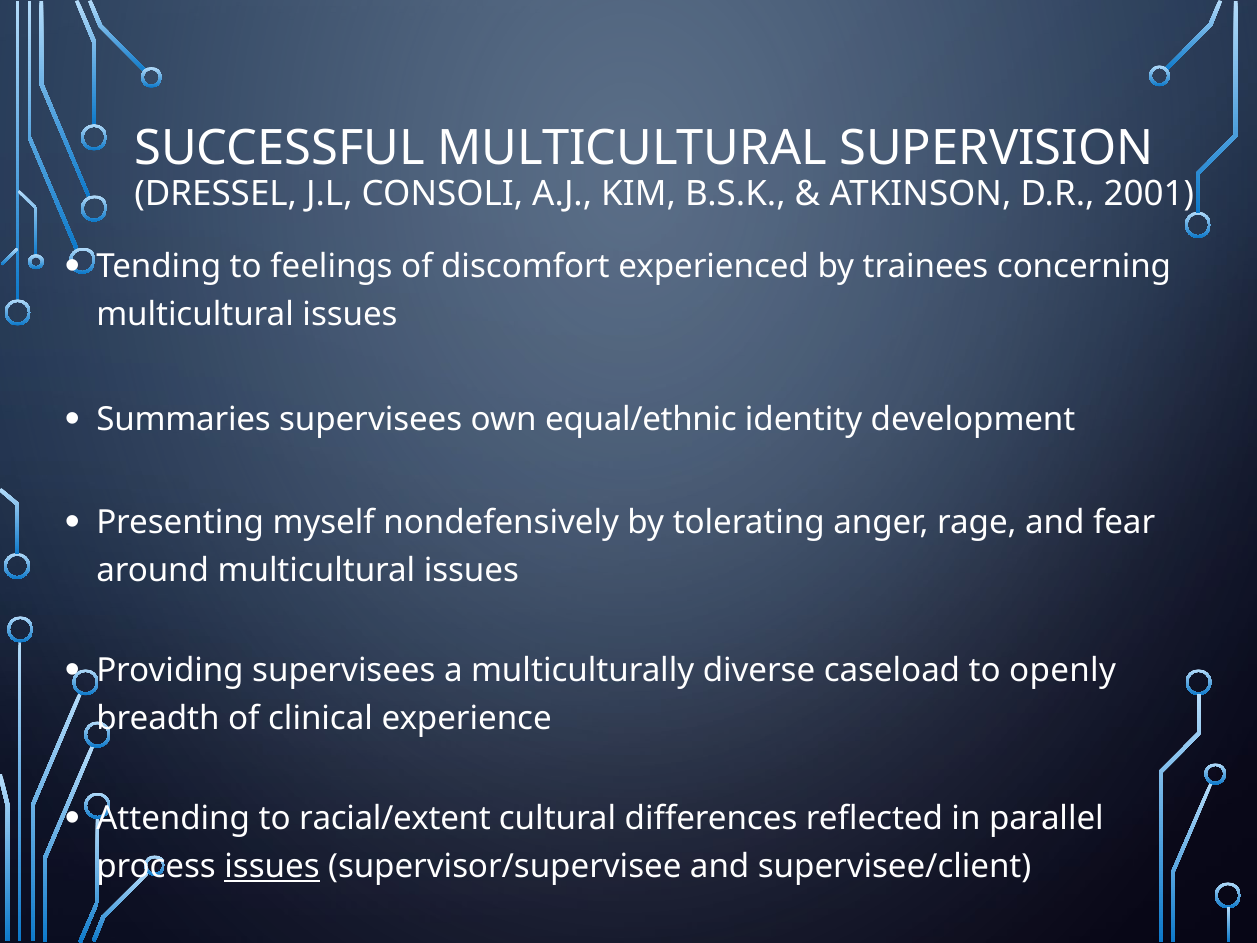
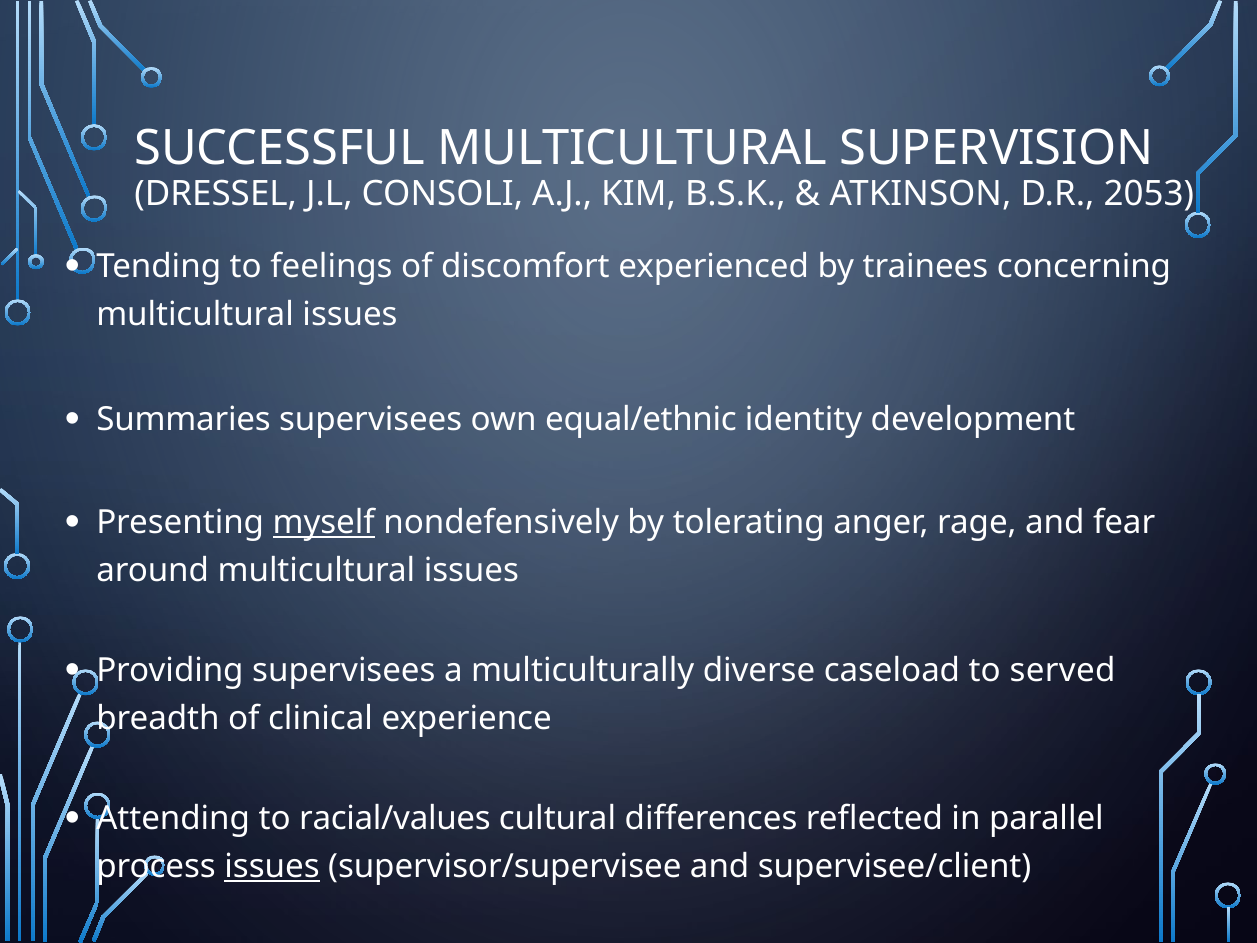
2001: 2001 -> 2053
myself underline: none -> present
openly: openly -> served
racial/extent: racial/extent -> racial/values
